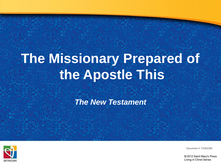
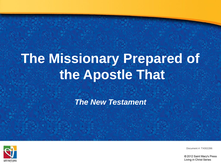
This: This -> That
